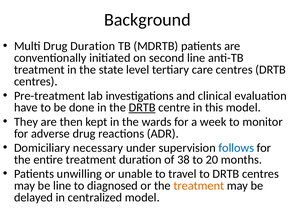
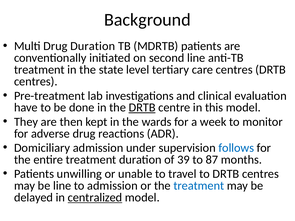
Domiciliary necessary: necessary -> admission
38: 38 -> 39
20: 20 -> 87
to diagnosed: diagnosed -> admission
treatment at (199, 186) colour: orange -> blue
centralized underline: none -> present
